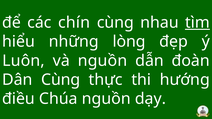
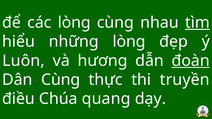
các chín: chín -> lòng
và nguồn: nguồn -> hương
đoàn underline: none -> present
hướng: hướng -> truyền
Chúa nguồn: nguồn -> quang
